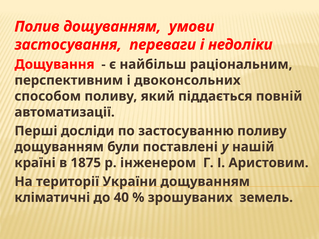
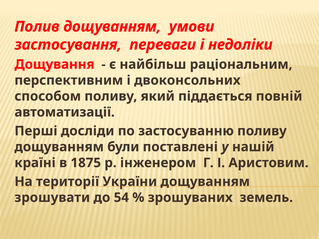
кліматичні: кліматичні -> зрошувати
40: 40 -> 54
